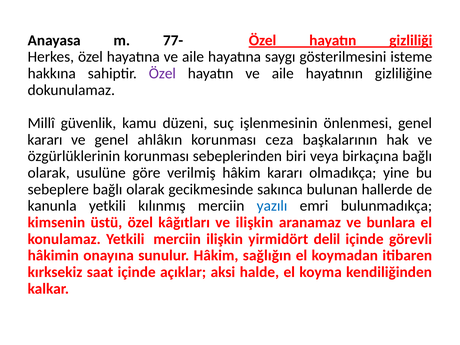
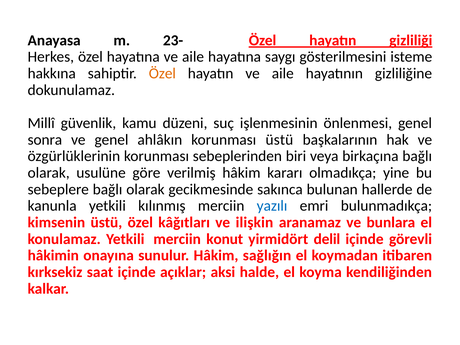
77-: 77- -> 23-
Özel at (162, 73) colour: purple -> orange
kararı at (45, 140): kararı -> sonra
korunması ceza: ceza -> üstü
merciin ilişkin: ilişkin -> konut
